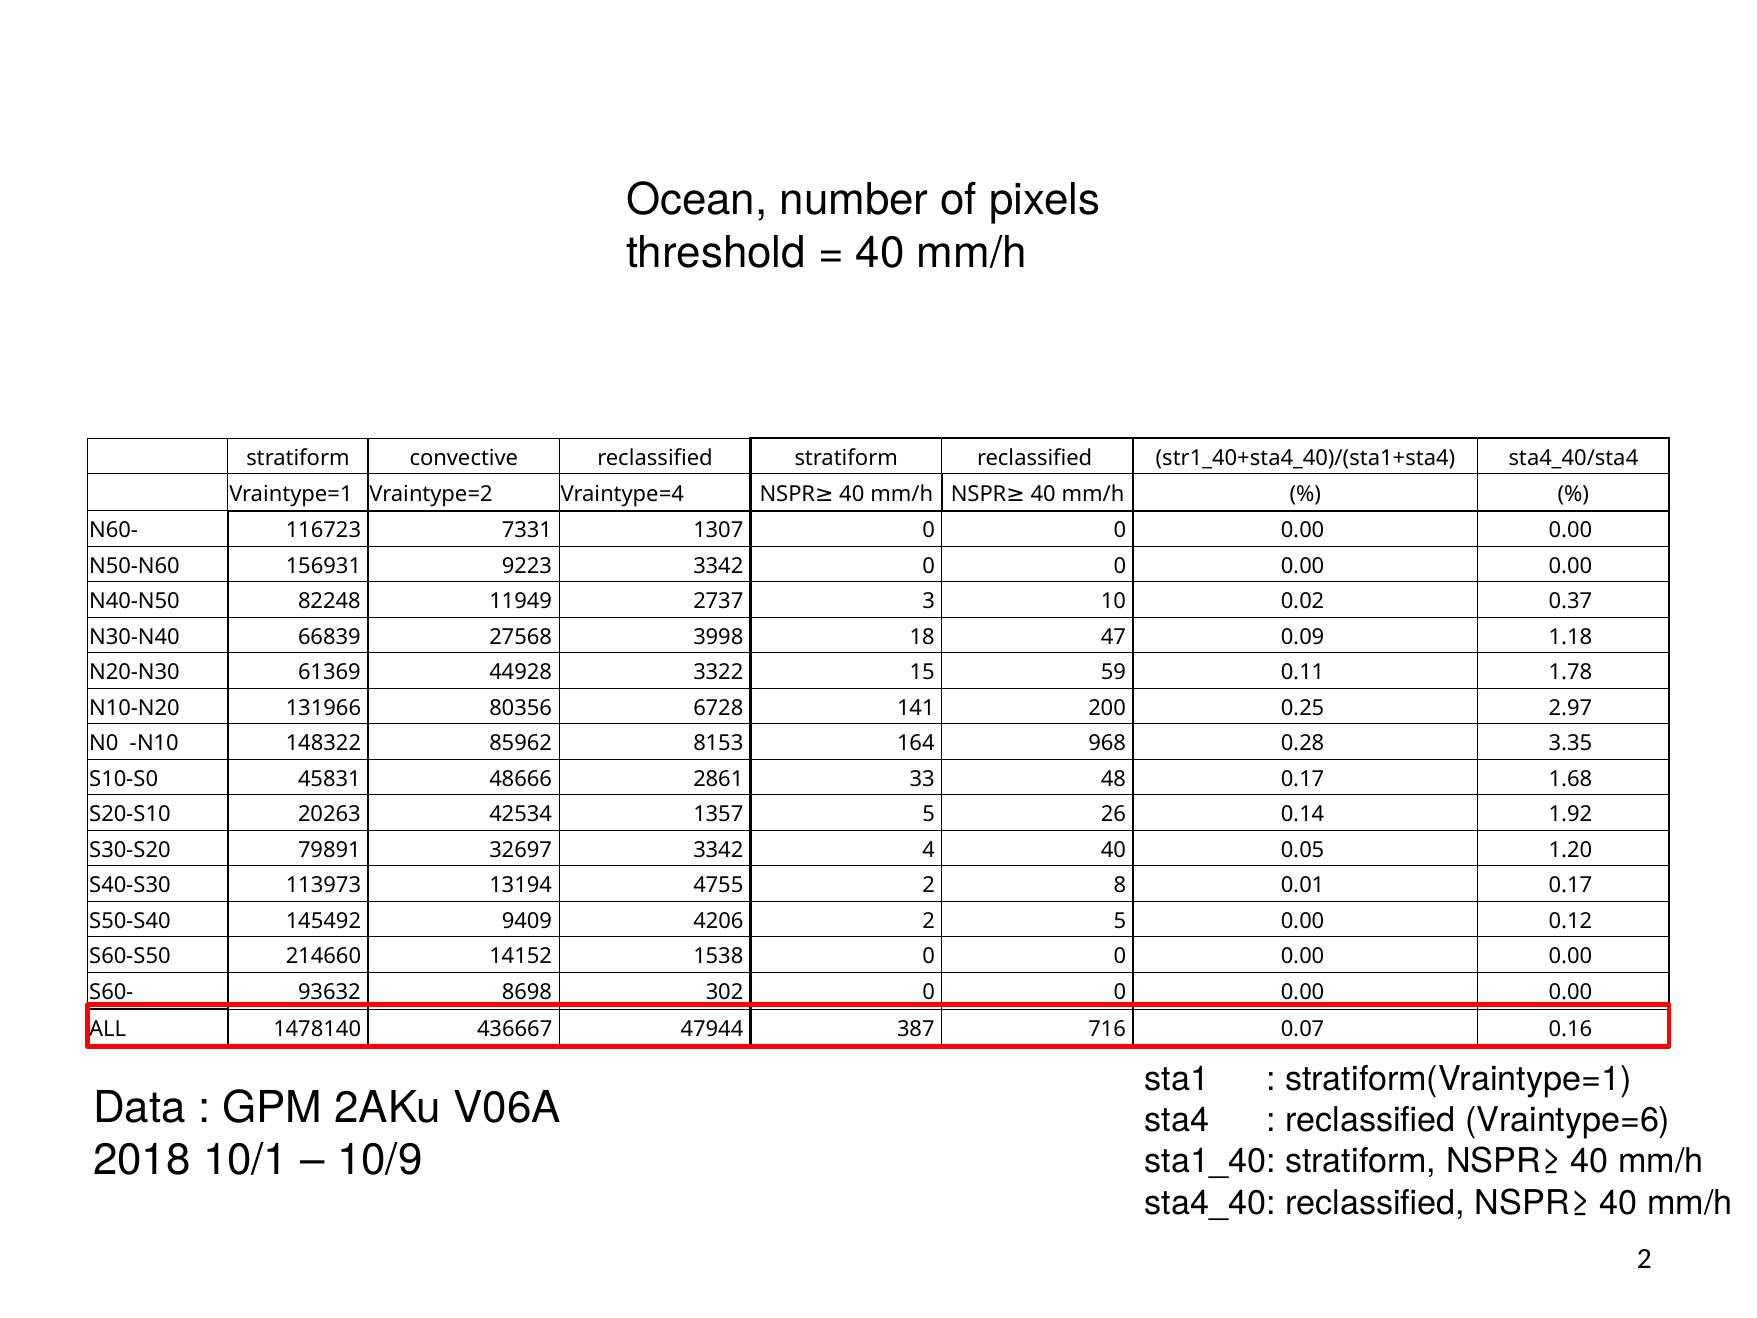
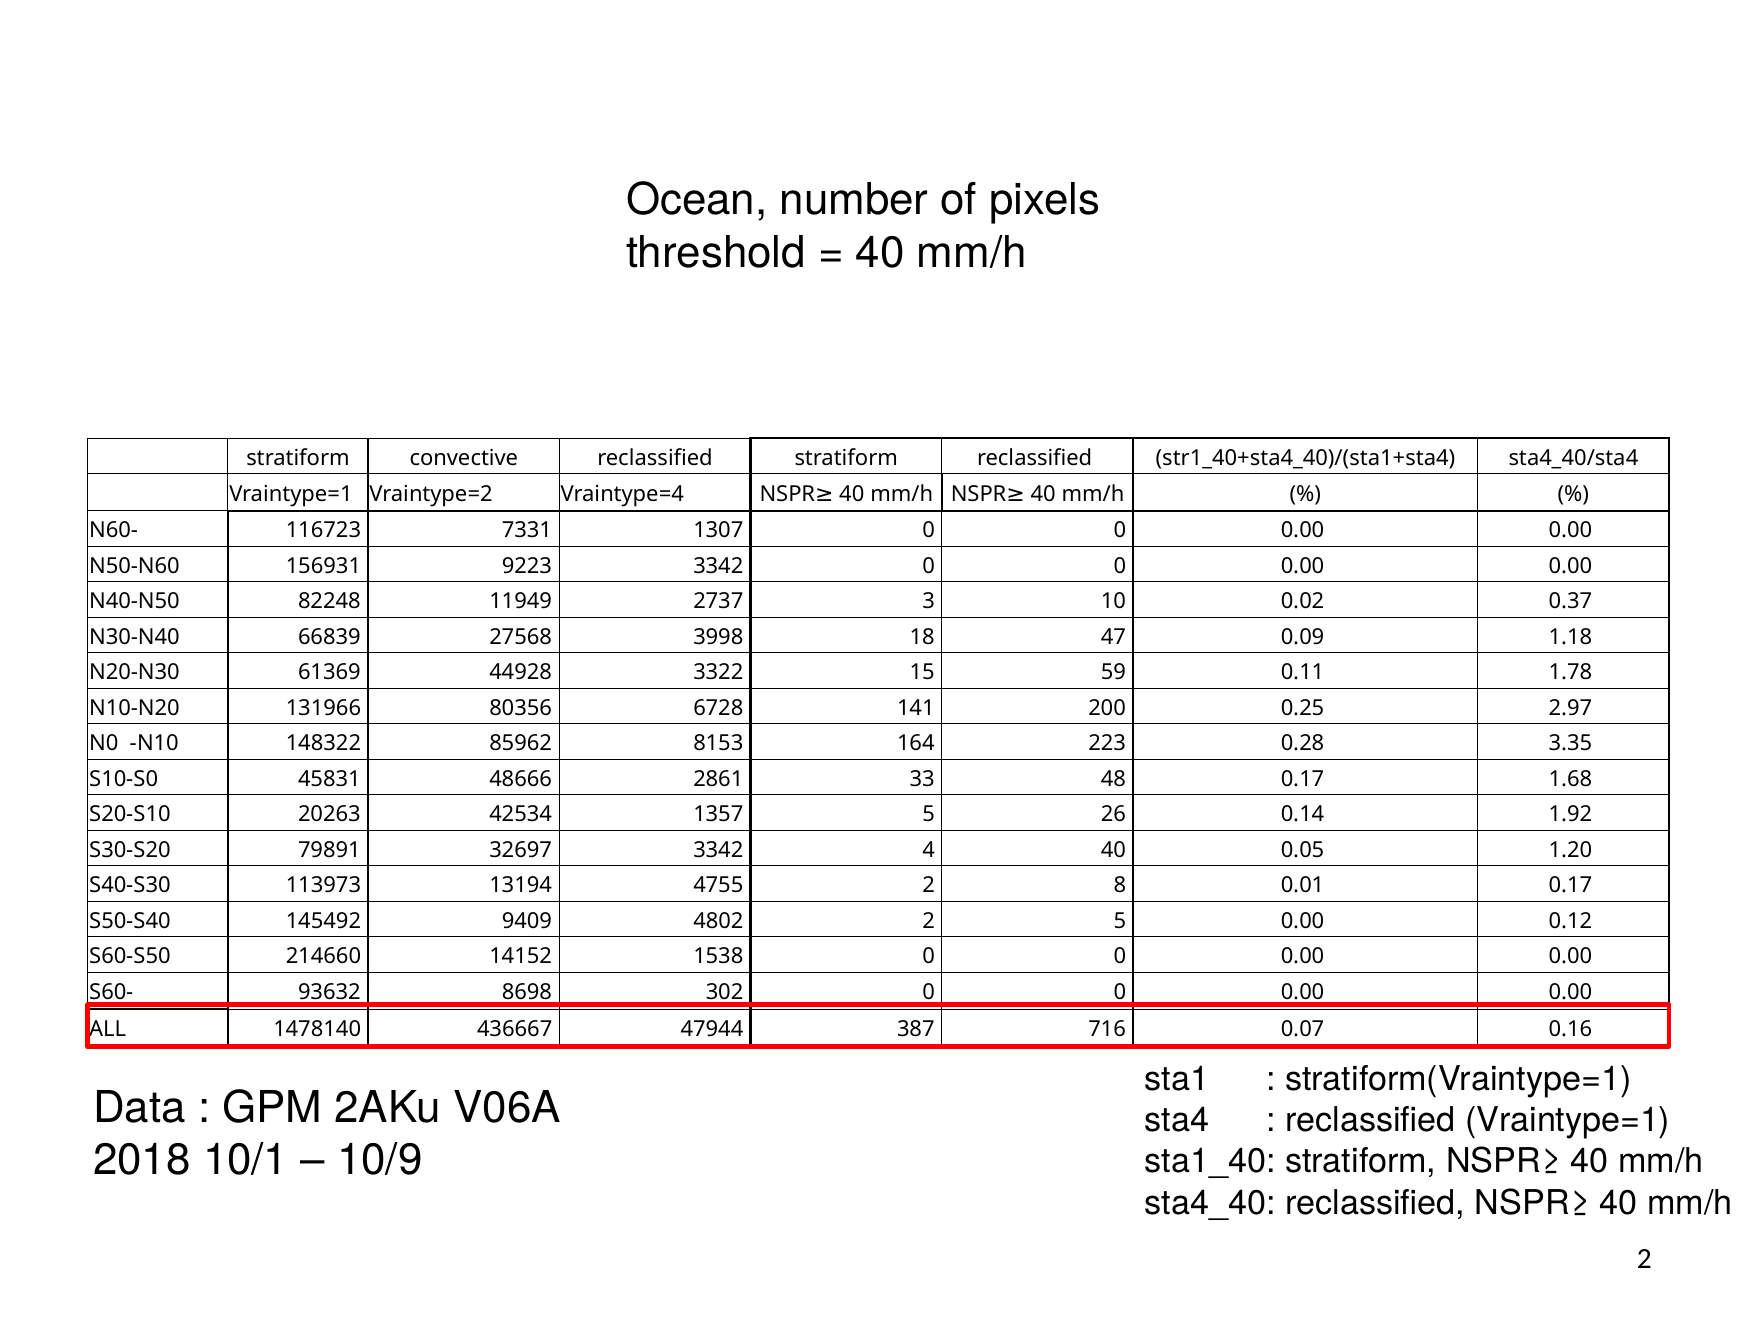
968: 968 -> 223
4206: 4206 -> 4802
reclassified Vraintype=6: Vraintype=6 -> Vraintype=1
